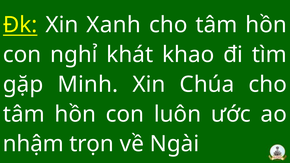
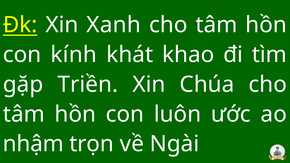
nghỉ: nghỉ -> kính
Minh: Minh -> Triền
